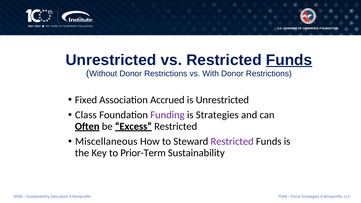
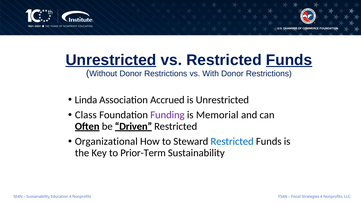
Unrestricted at (111, 60) underline: none -> present
Fixed: Fixed -> Linda
is Strategies: Strategies -> Memorial
Excess: Excess -> Driven
Miscellaneous: Miscellaneous -> Organizational
Restricted at (232, 142) colour: purple -> blue
